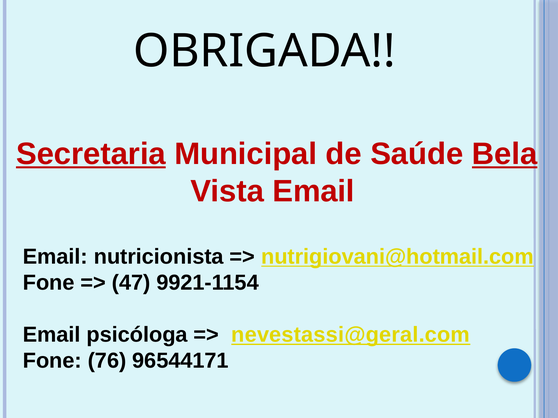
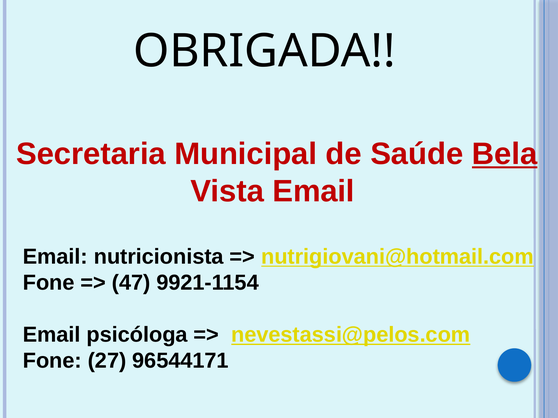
Secretaria underline: present -> none
nevestassi@geral.com: nevestassi@geral.com -> nevestassi@pelos.com
76: 76 -> 27
